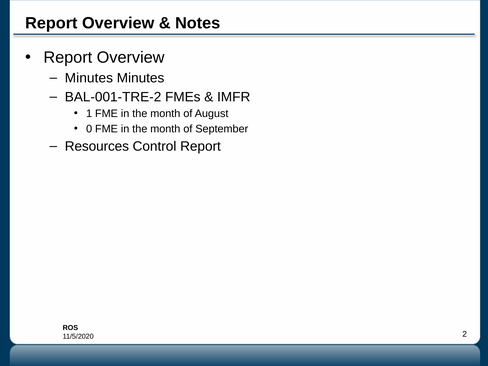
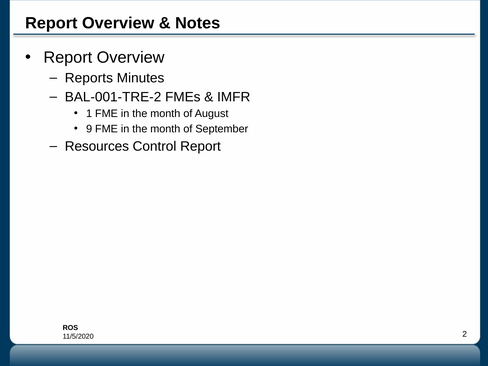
Minutes at (89, 78): Minutes -> Reports
0: 0 -> 9
